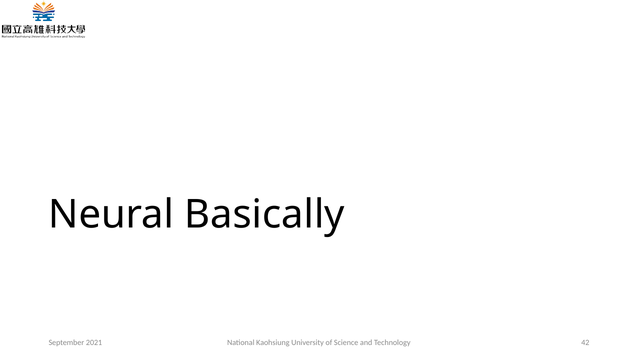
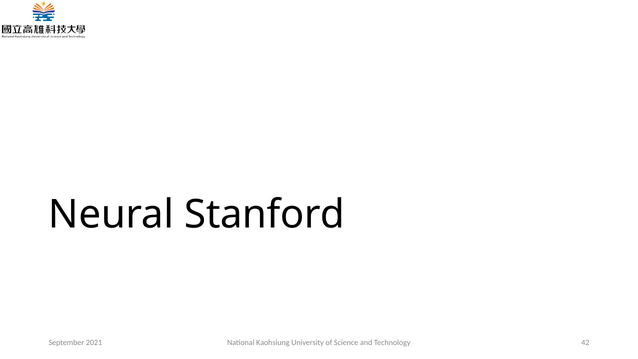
Basically: Basically -> Stanford
